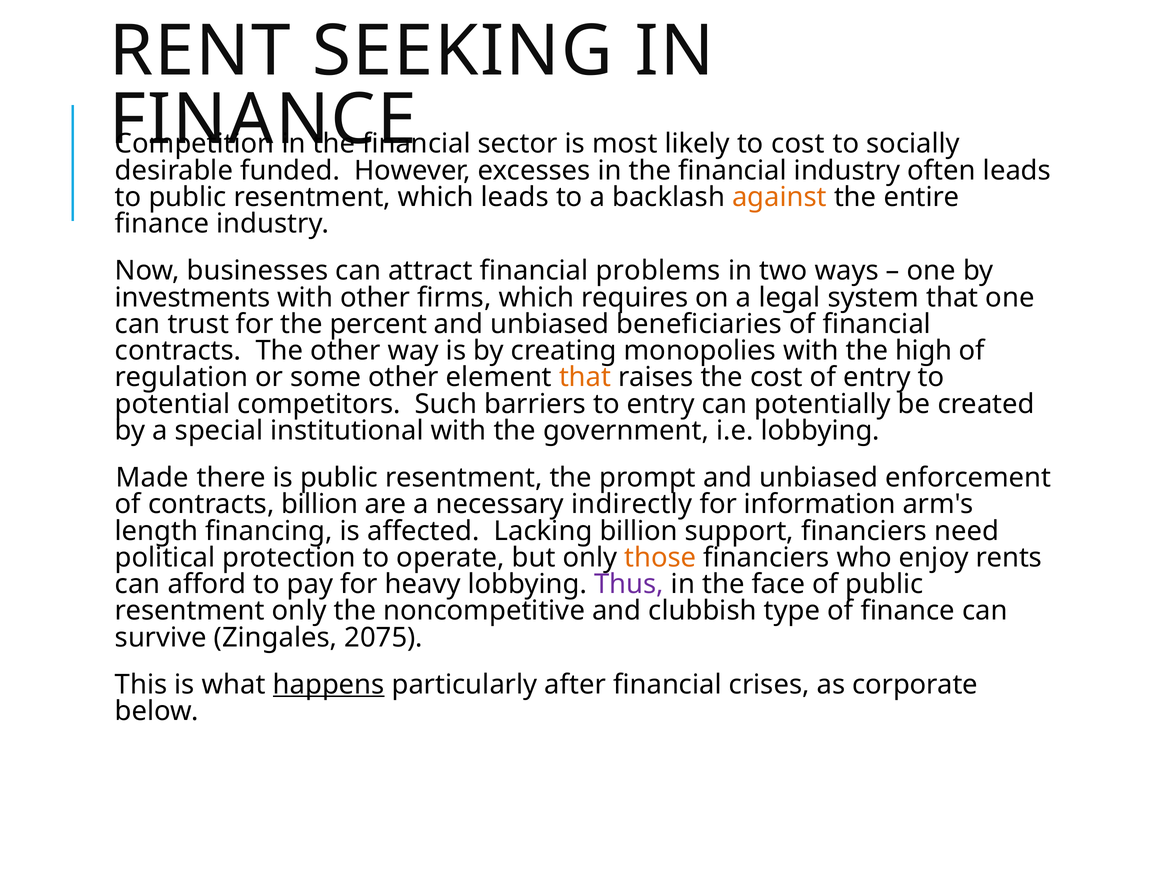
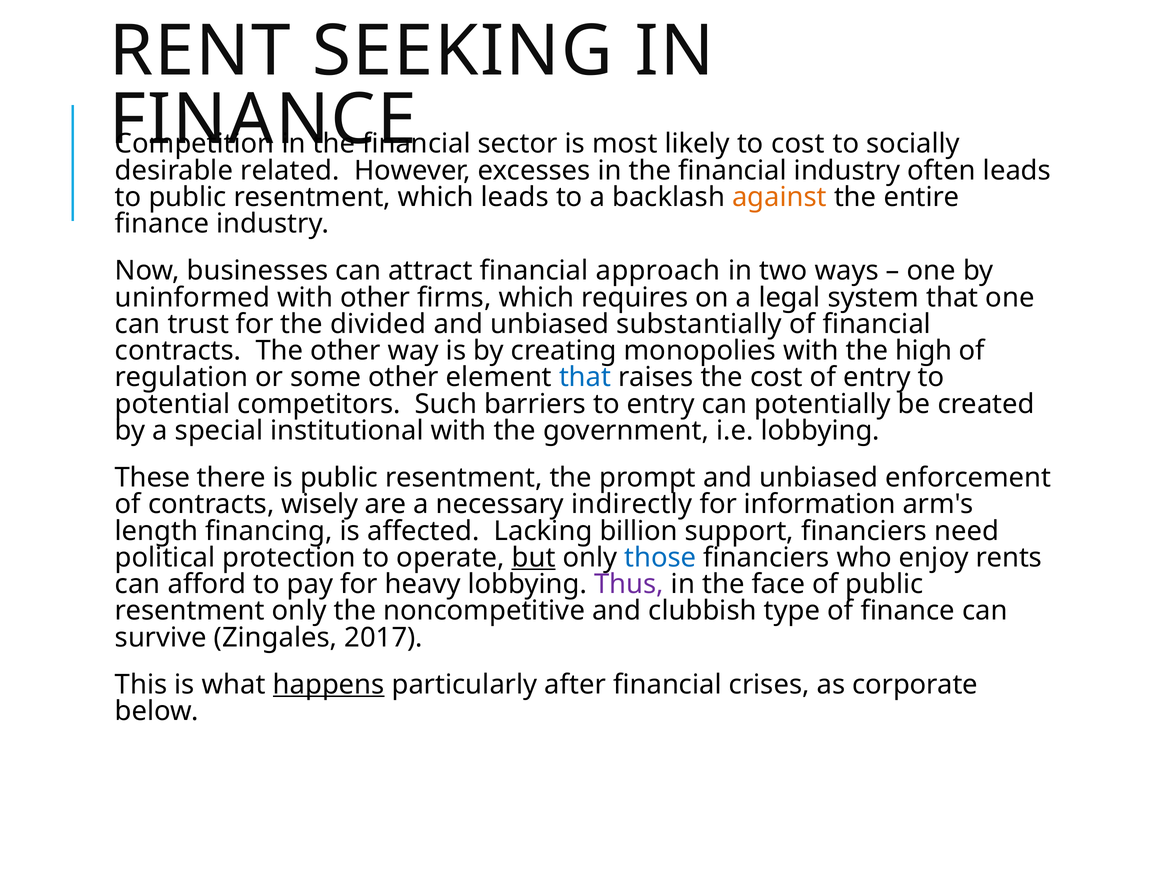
funded: funded -> related
problems: problems -> approach
investments: investments -> uninformed
percent: percent -> divided
beneficiaries: beneficiaries -> substantially
that at (585, 377) colour: orange -> blue
Made: Made -> These
contracts billion: billion -> wisely
but underline: none -> present
those colour: orange -> blue
2075: 2075 -> 2017
